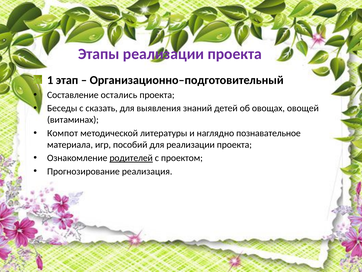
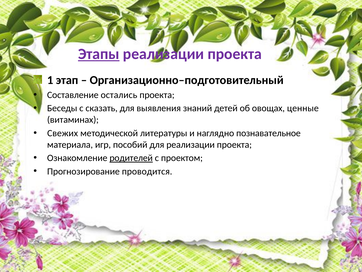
Этапы underline: none -> present
овощей: овощей -> ценные
Компот: Компот -> Свежих
реализация: реализация -> проводится
